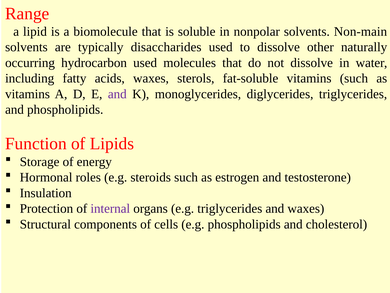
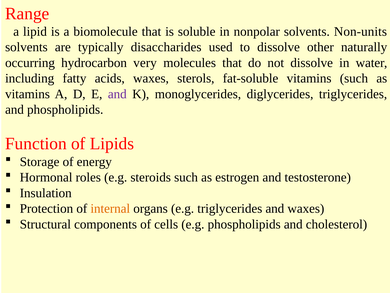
Non-main: Non-main -> Non-units
hydrocarbon used: used -> very
internal colour: purple -> orange
